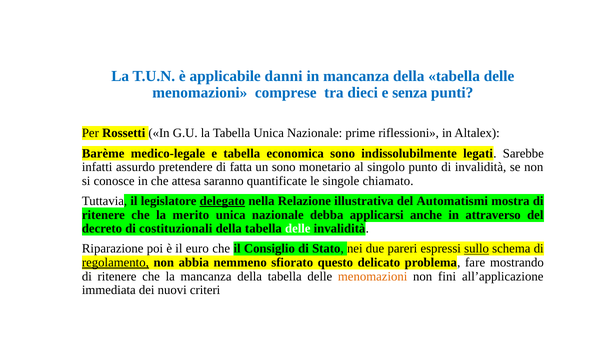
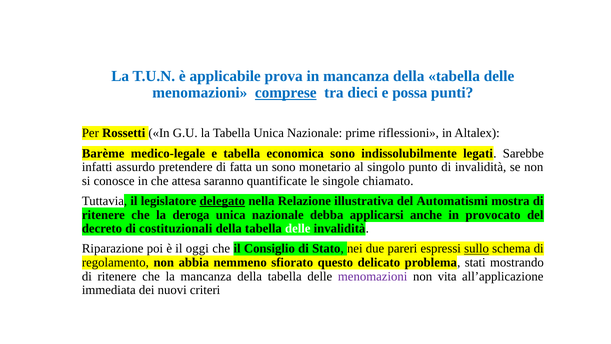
danni: danni -> prova
comprese underline: none -> present
senza: senza -> possa
merito: merito -> deroga
attraverso: attraverso -> provocato
euro: euro -> oggi
regolamento underline: present -> none
fare: fare -> stati
menomazioni at (373, 276) colour: orange -> purple
fini: fini -> vita
